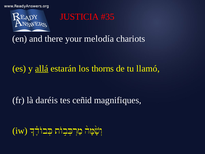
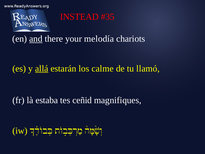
JUSTICIA: JUSTICIA -> INSTEAD
and underline: none -> present
thorns: thorns -> calme
daréis: daréis -> estaba
